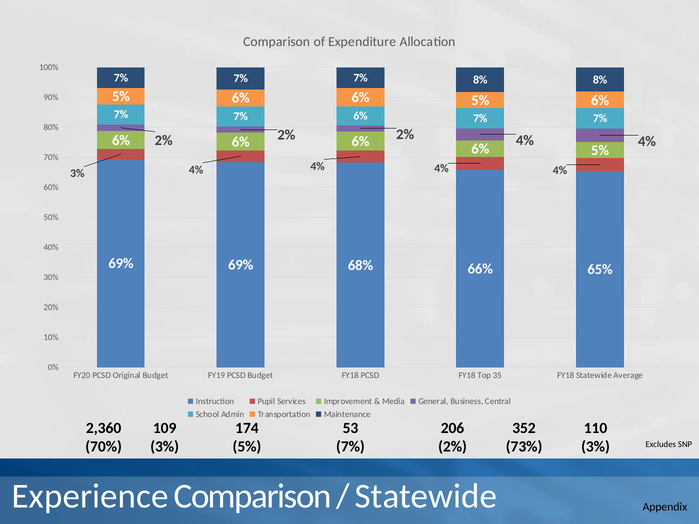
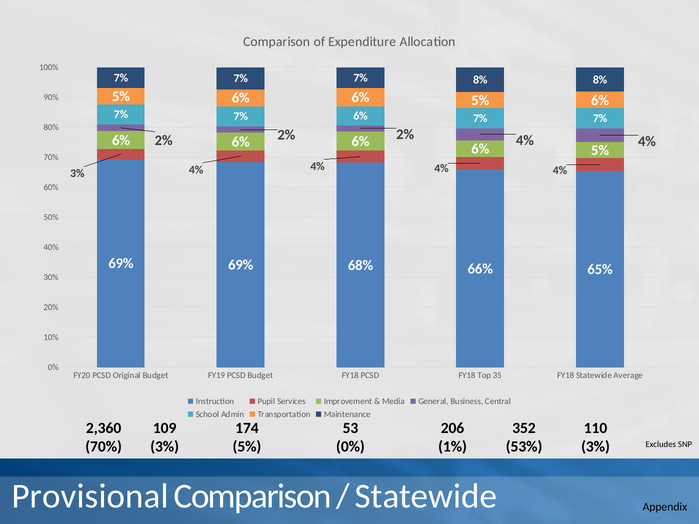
7% at (350, 447): 7% -> 0%
2% at (452, 447): 2% -> 1%
73%: 73% -> 53%
Experience: Experience -> Provisional
